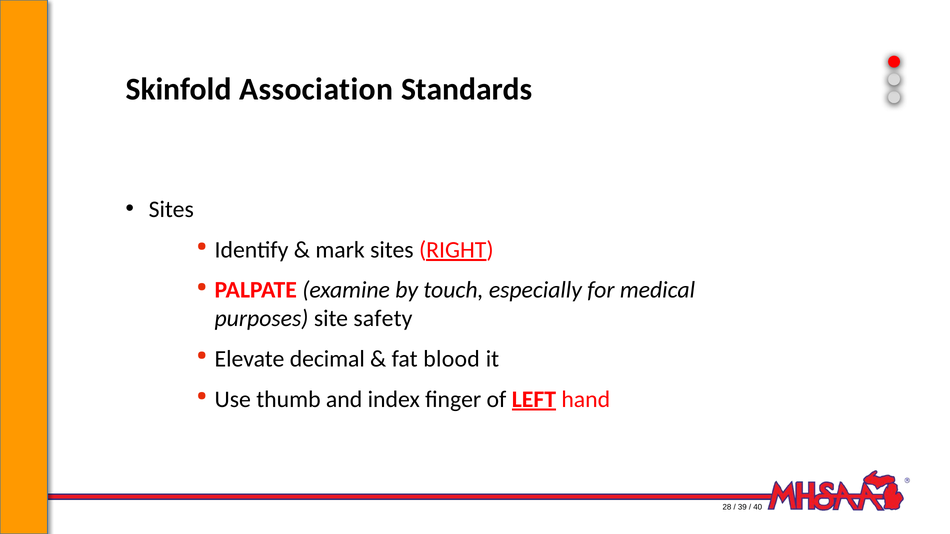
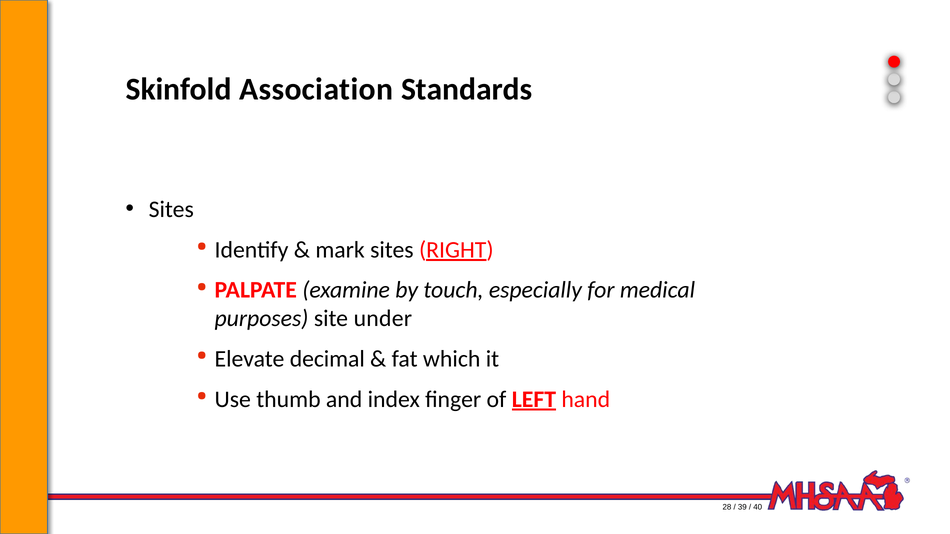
safety: safety -> under
blood: blood -> which
